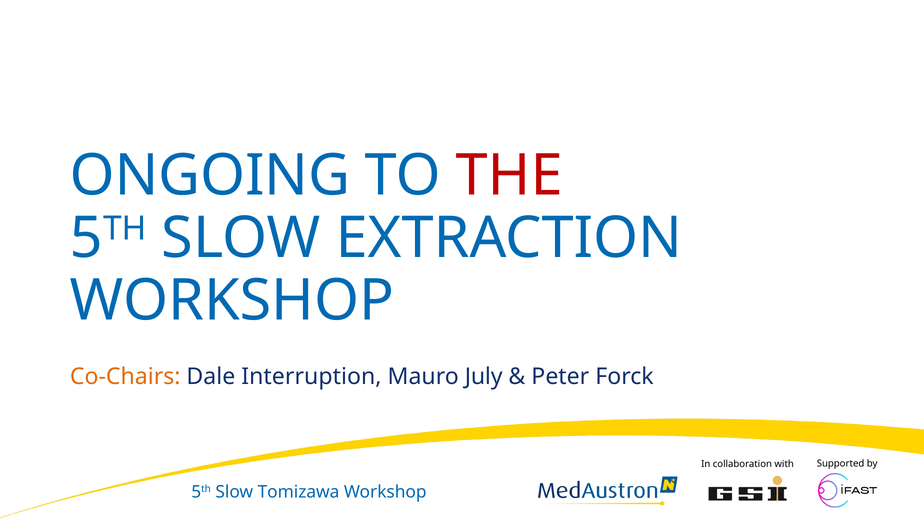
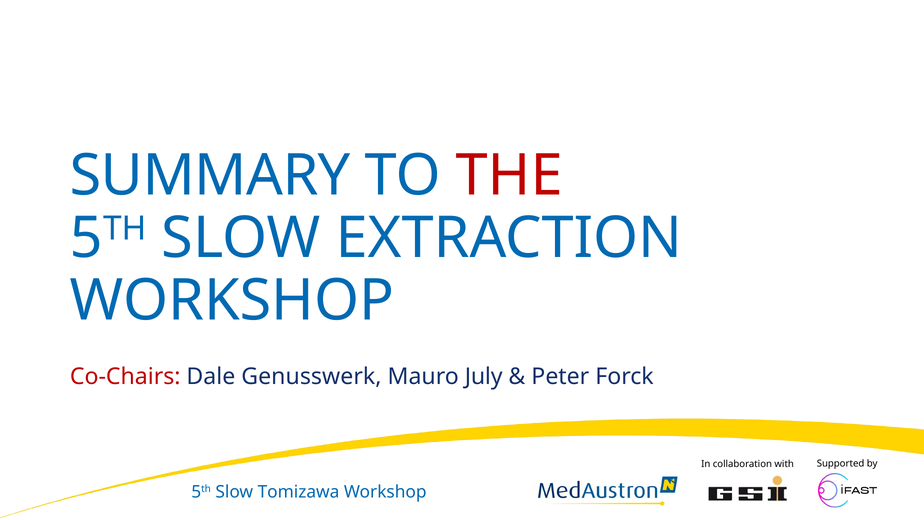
ONGOING: ONGOING -> SUMMARY
Co-Chairs colour: orange -> red
Interruption: Interruption -> Genusswerk
